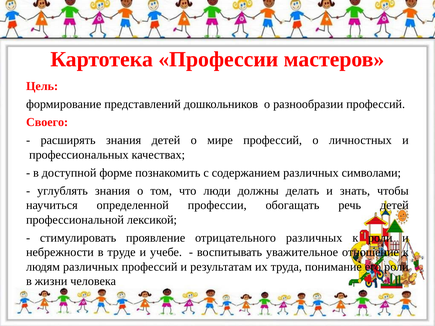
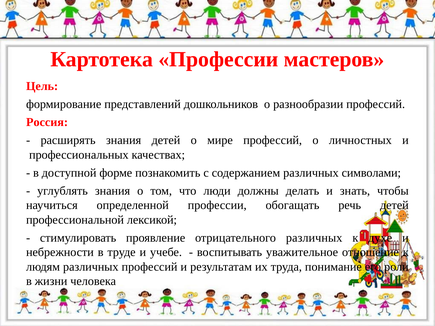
Своего: Своего -> Россия
к роли: роли -> духе
